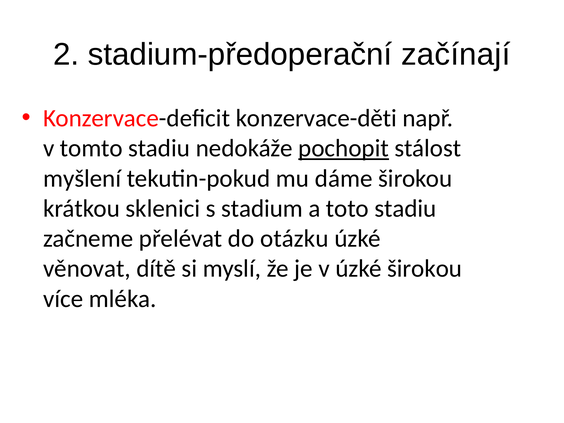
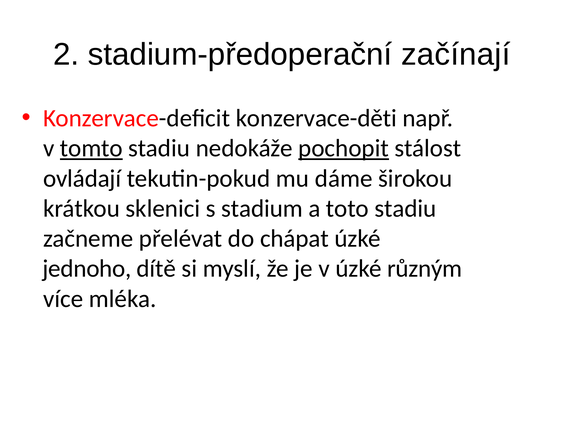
tomto underline: none -> present
myšlení: myšlení -> ovládají
otázku: otázku -> chápat
věnovat: věnovat -> jednoho
úzké širokou: širokou -> různým
